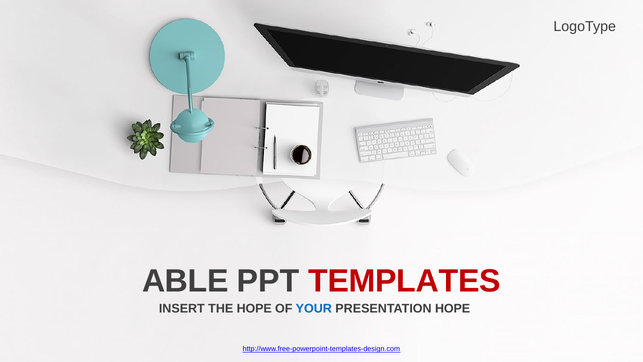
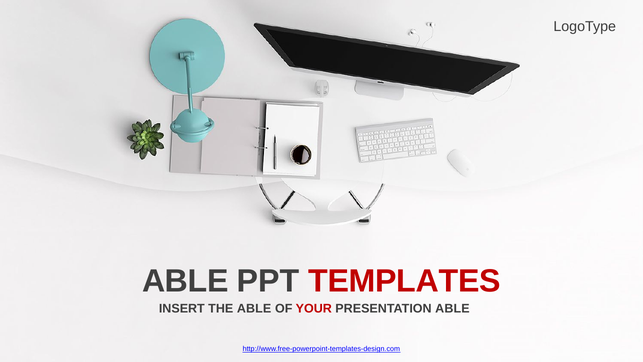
THE HOPE: HOPE -> ABLE
YOUR colour: blue -> red
PRESENTATION HOPE: HOPE -> ABLE
